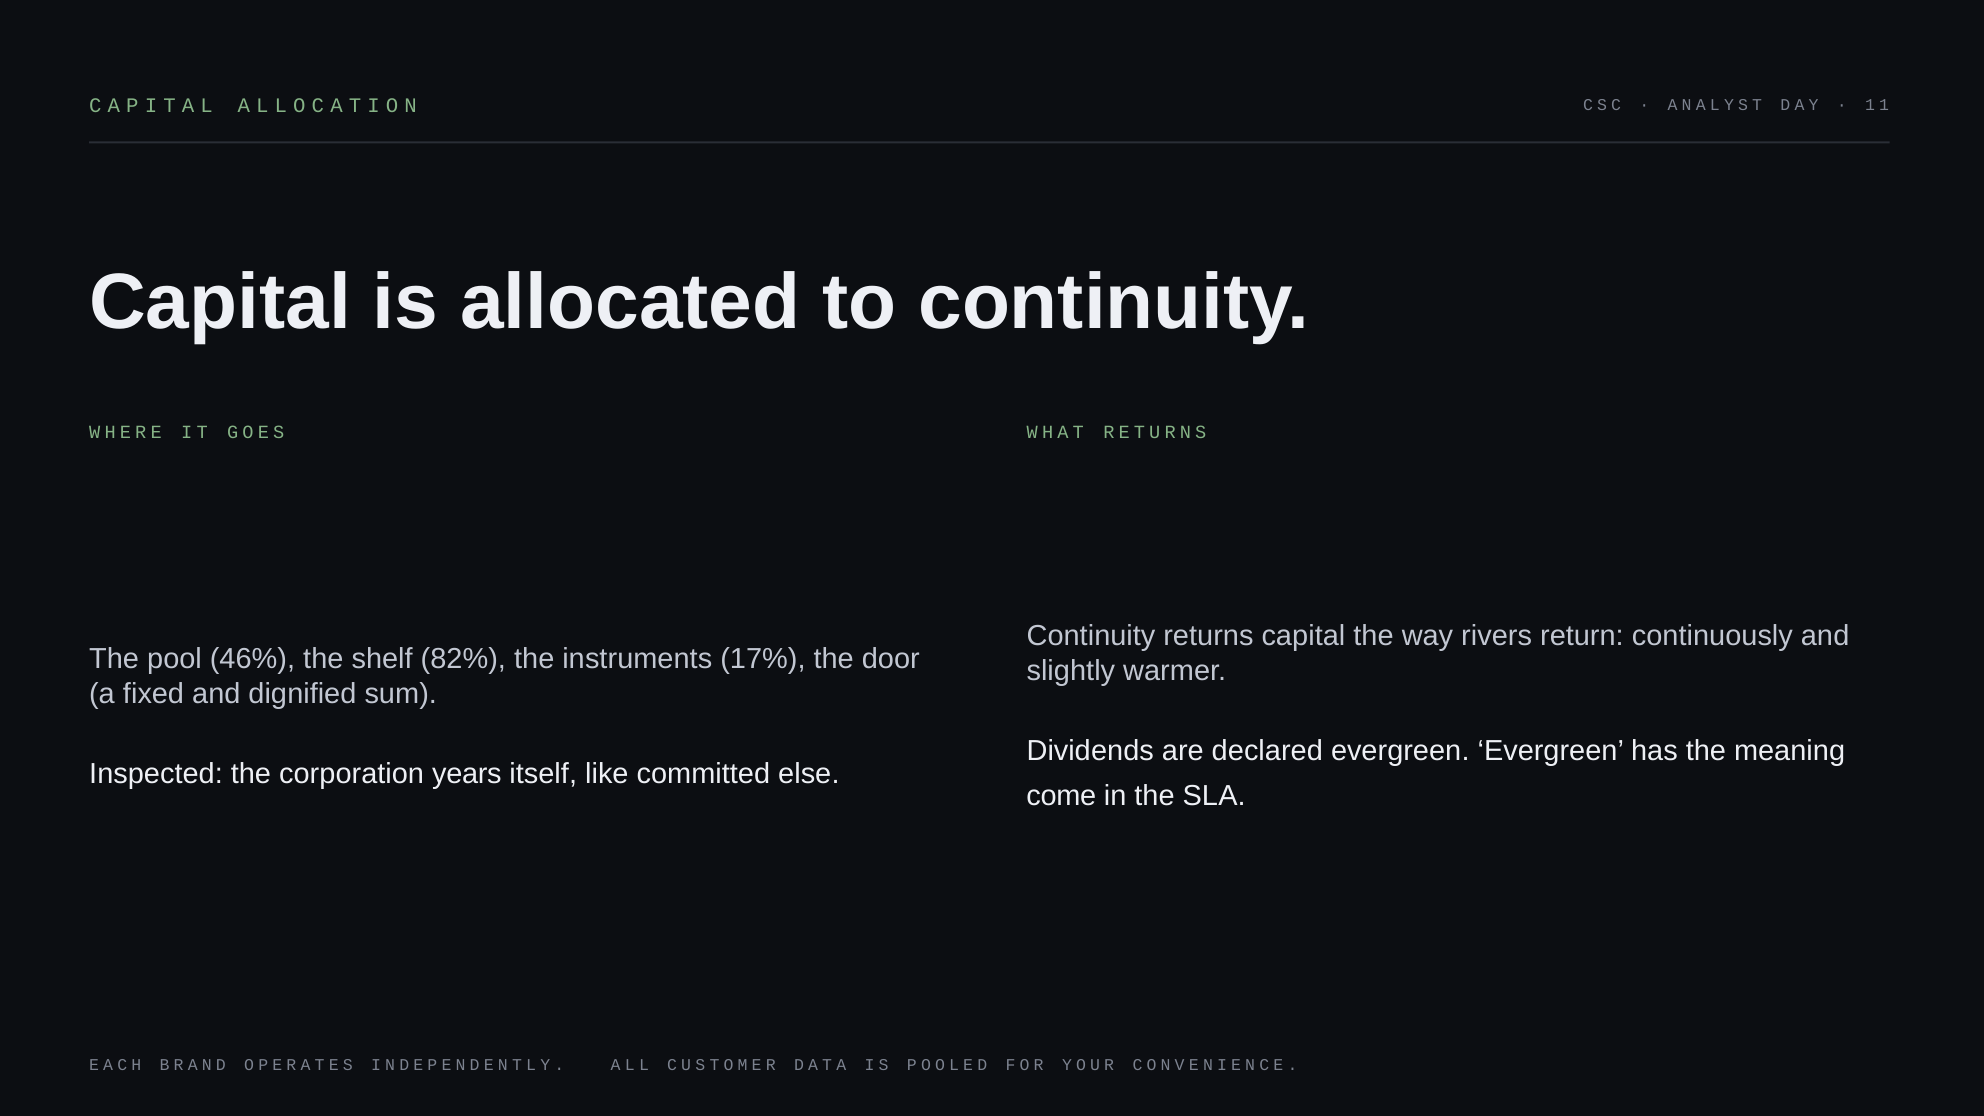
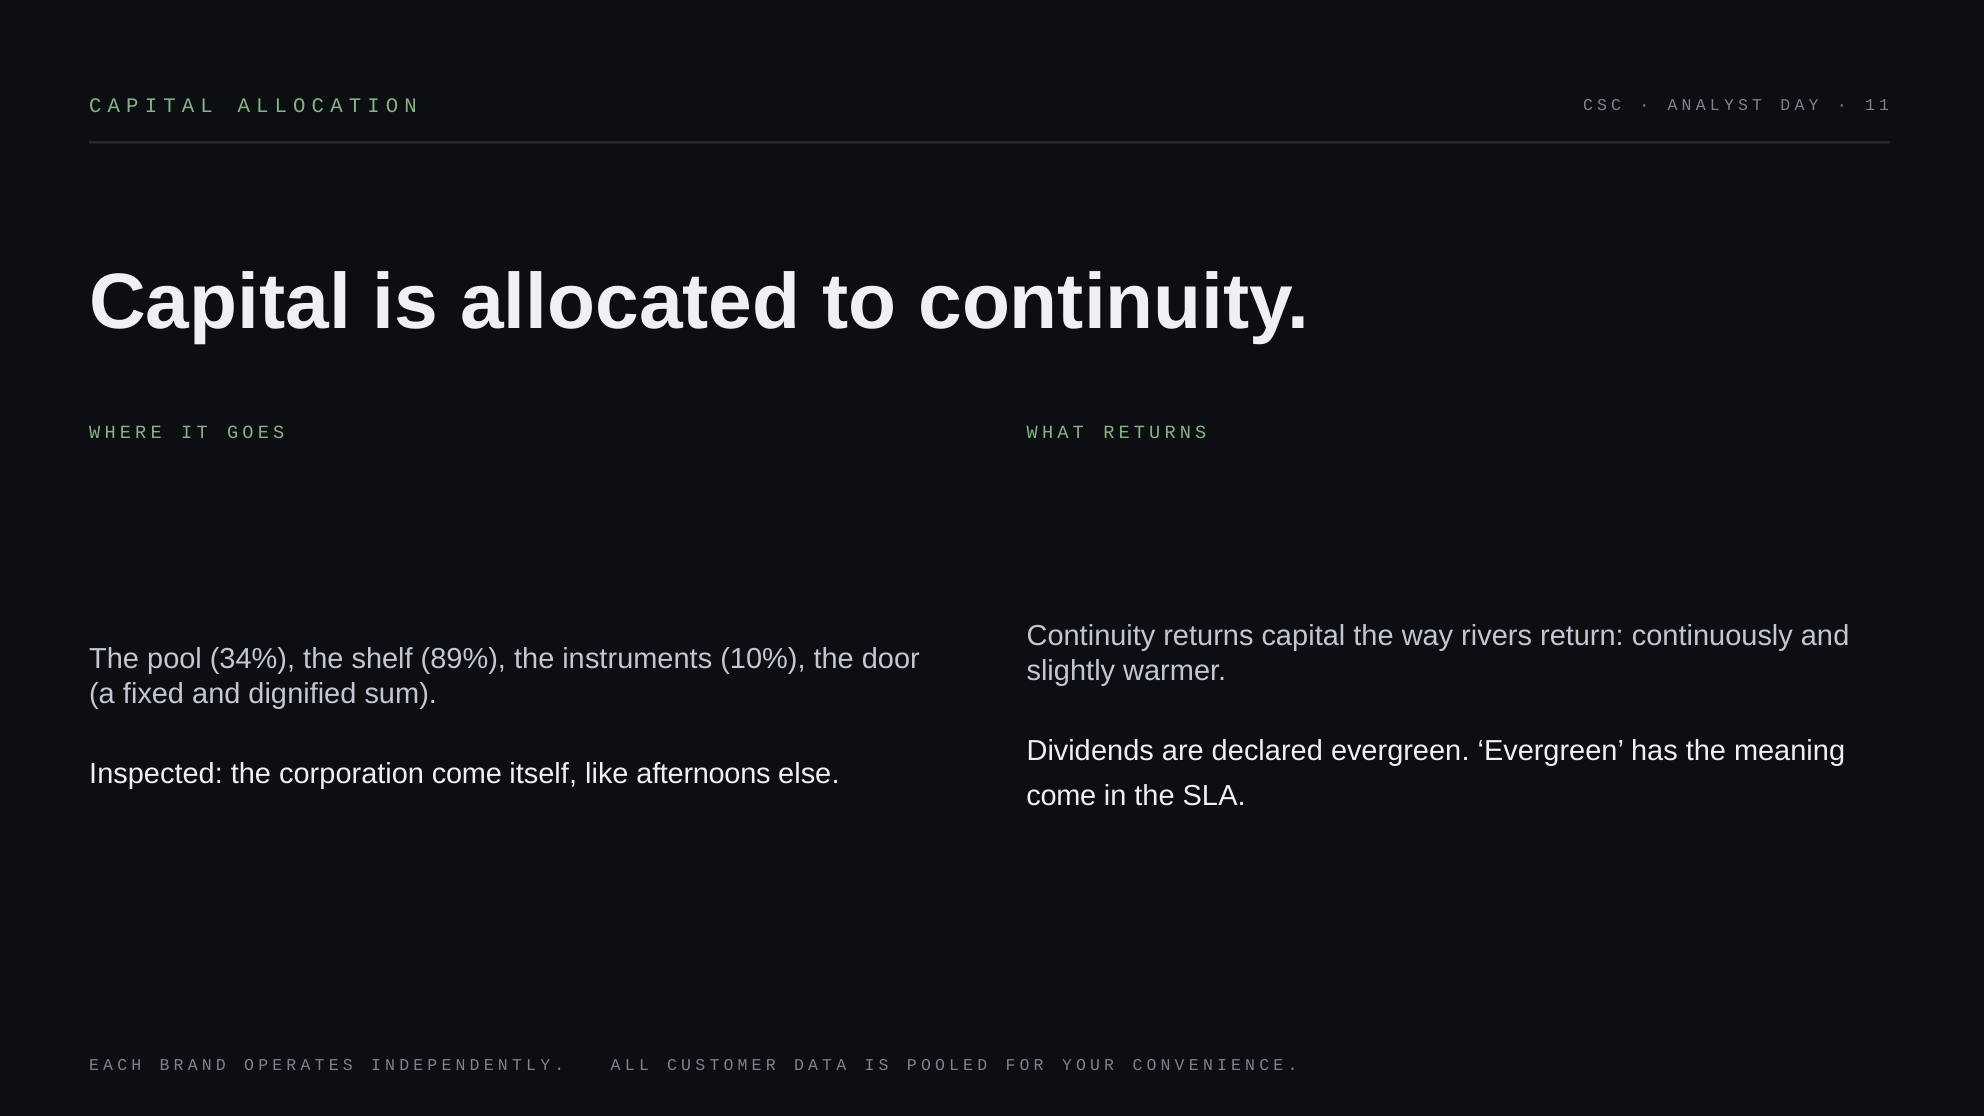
46%: 46% -> 34%
82%: 82% -> 89%
17%: 17% -> 10%
corporation years: years -> come
committed: committed -> afternoons
